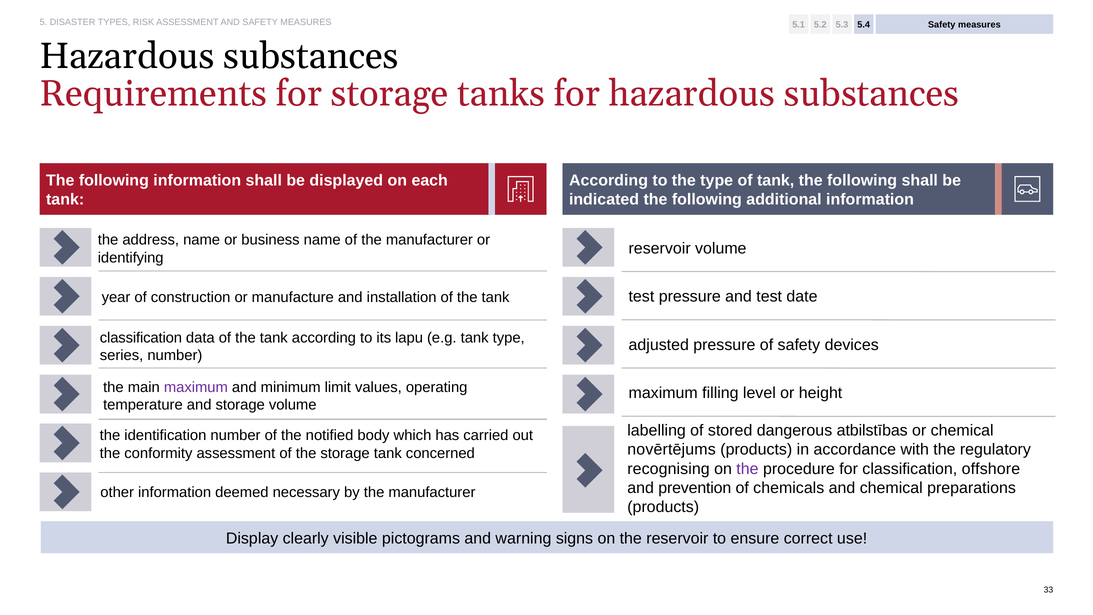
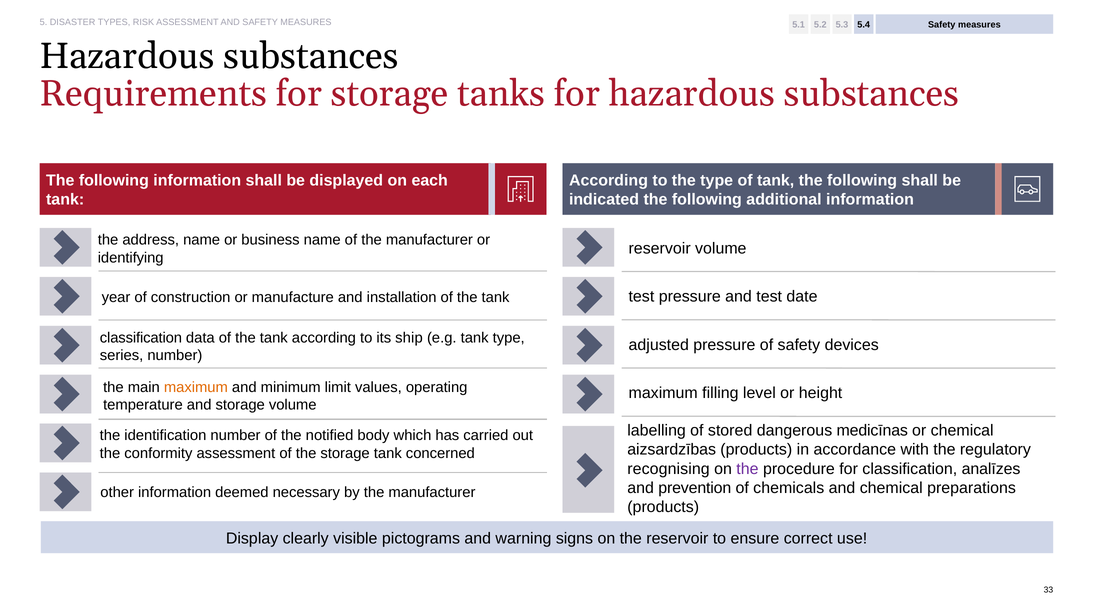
lapu: lapu -> ship
maximum at (196, 387) colour: purple -> orange
atbilstības: atbilstības -> medicīnas
novērtējums: novērtējums -> aizsardzības
offshore: offshore -> analīzes
